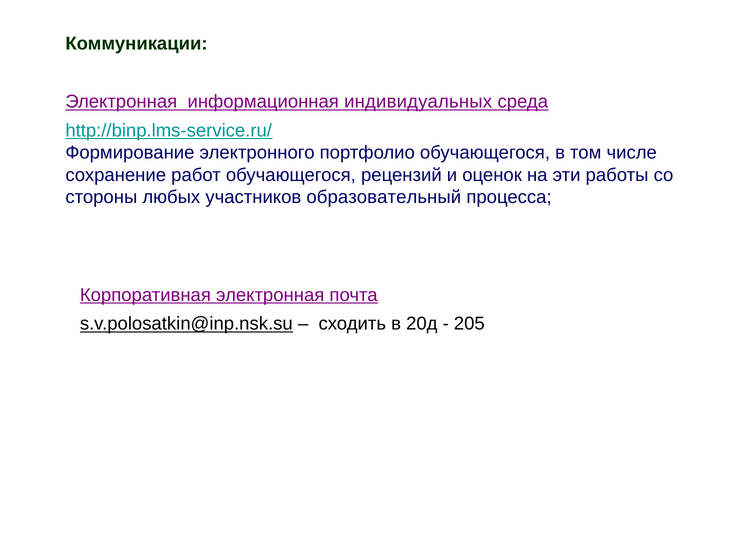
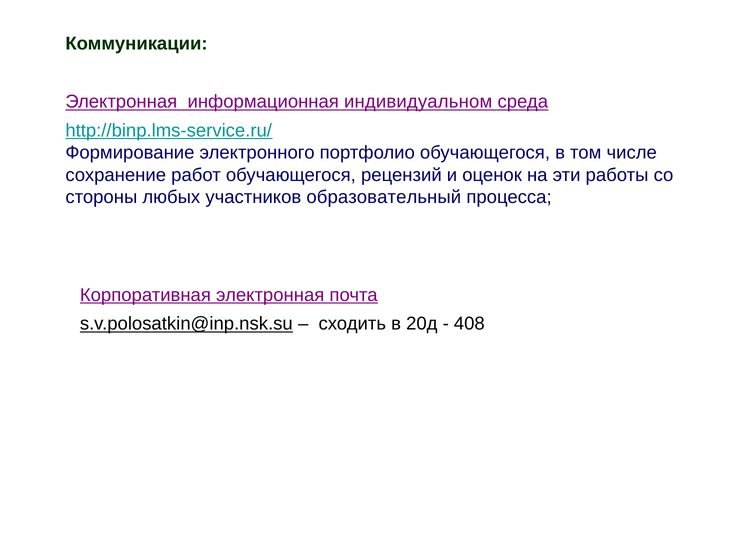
индивидуальных: индивидуальных -> индивидуальном
205: 205 -> 408
